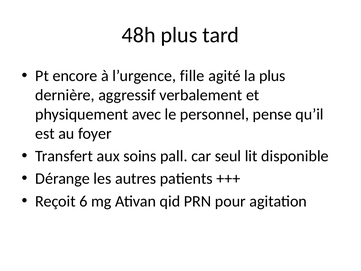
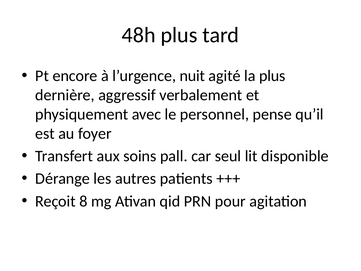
fille: fille -> nuit
6: 6 -> 8
